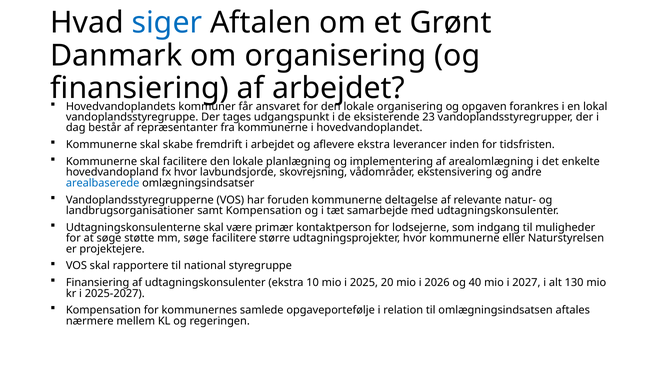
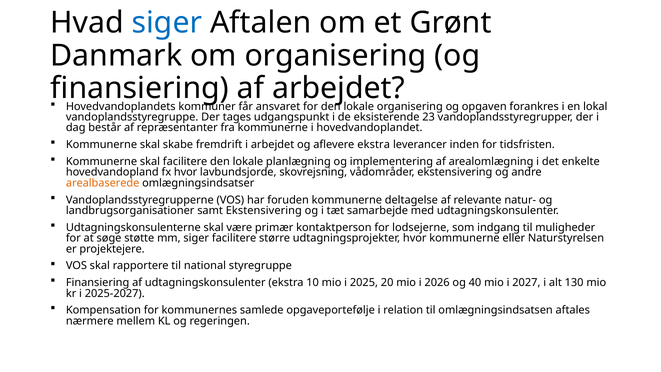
arealbaserede colour: blue -> orange
samt Kompensation: Kompensation -> Ekstensivering
mm søge: søge -> siger
